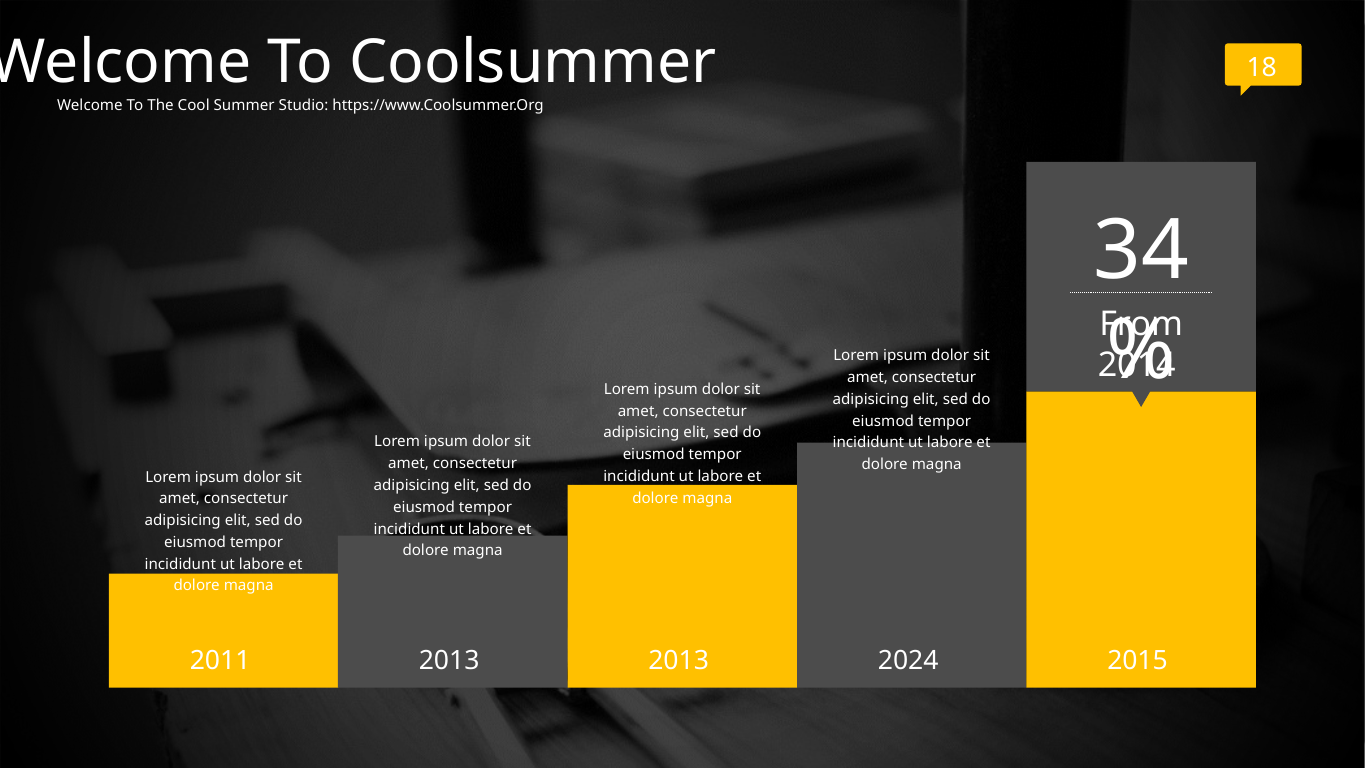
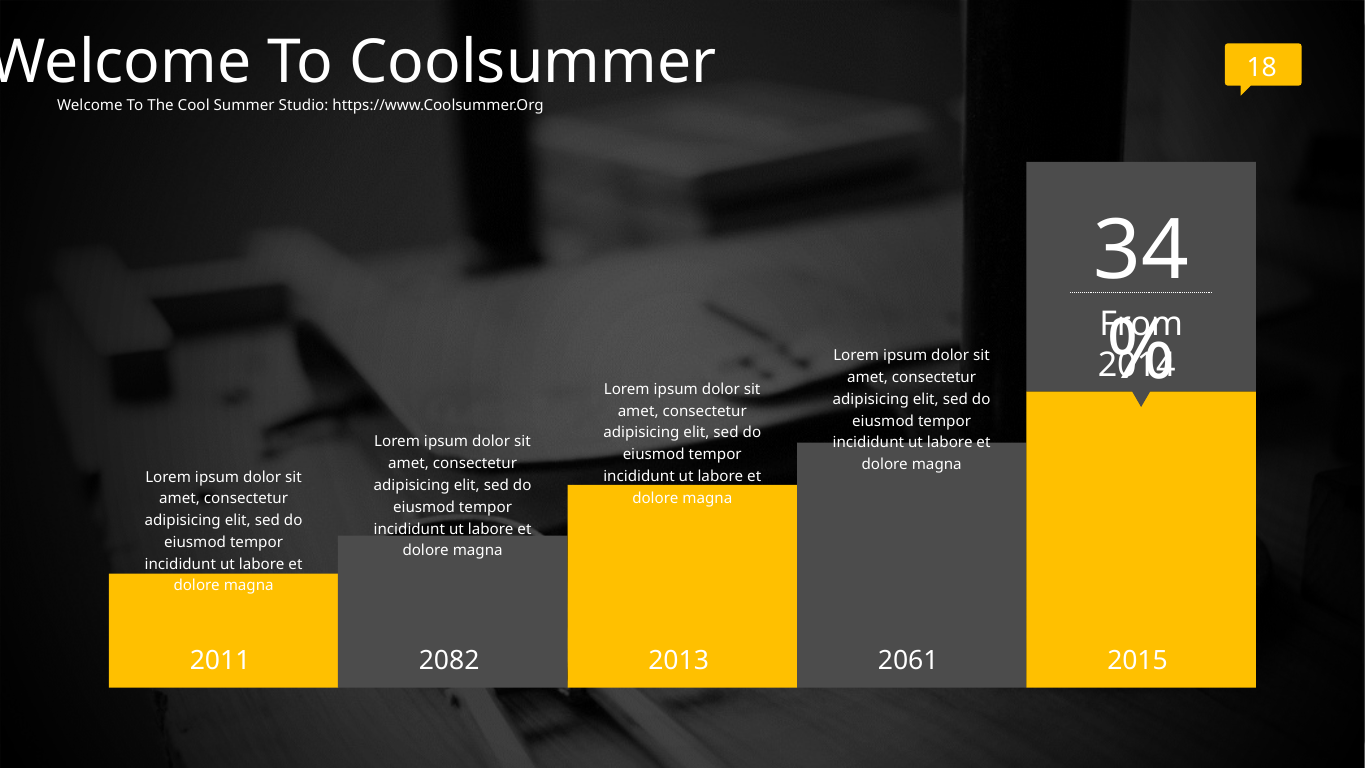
2011 2013: 2013 -> 2082
2024: 2024 -> 2061
